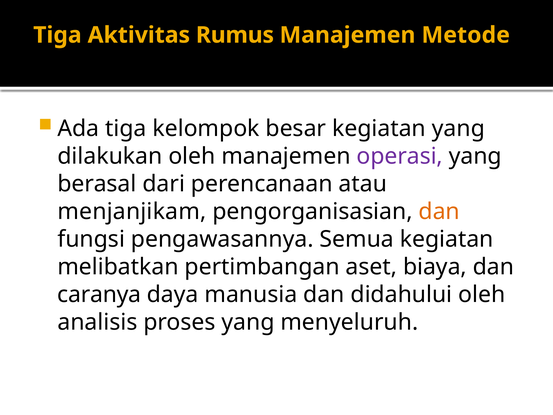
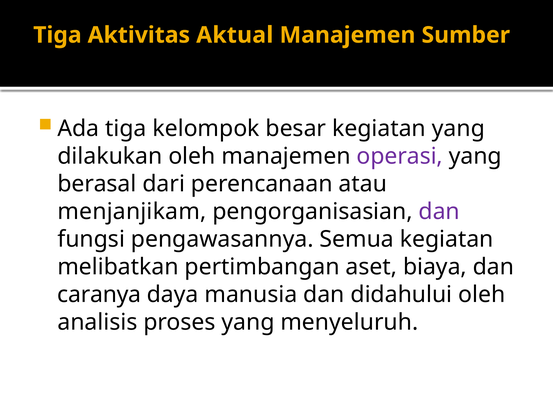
Rumus: Rumus -> Aktual
Metode: Metode -> Sumber
dan at (439, 211) colour: orange -> purple
